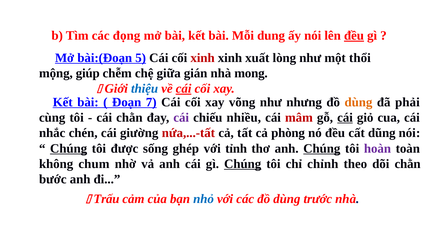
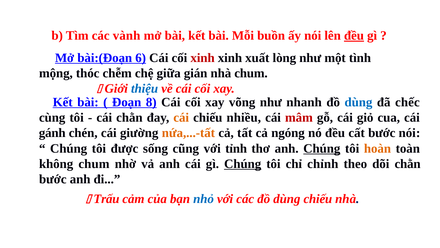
đọng: đọng -> vành
dung: dung -> buồn
5: 5 -> 6
thổi: thổi -> tình
giúp: giúp -> thóc
nhà mong: mong -> chum
cái at (184, 88) underline: present -> none
7: 7 -> 8
nhưng: nhưng -> nhanh
dùng at (358, 102) colour: orange -> blue
phải: phải -> chếc
cái at (181, 117) colour: purple -> orange
cái at (345, 117) underline: present -> none
nhắc: nhắc -> gánh
nứa,...-tất colour: red -> orange
phòng: phòng -> ngóng
cất dũng: dũng -> bước
Chúng at (69, 148) underline: present -> none
ghép: ghép -> cũng
hoàn colour: purple -> orange
dùng trước: trước -> chiếu
